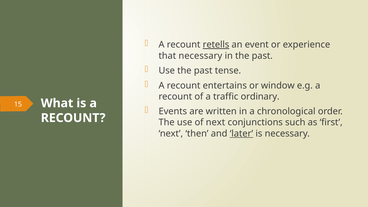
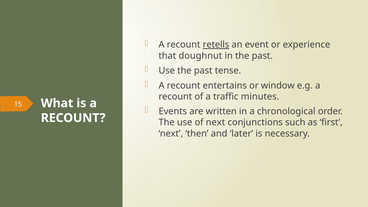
that necessary: necessary -> doughnut
ordinary: ordinary -> minutes
later underline: present -> none
